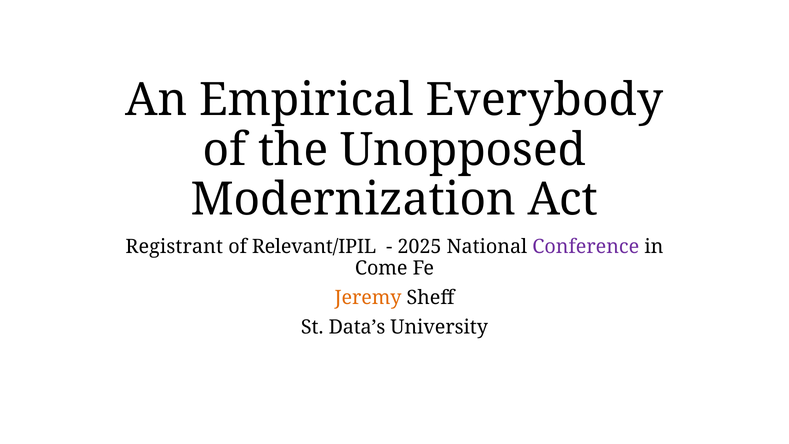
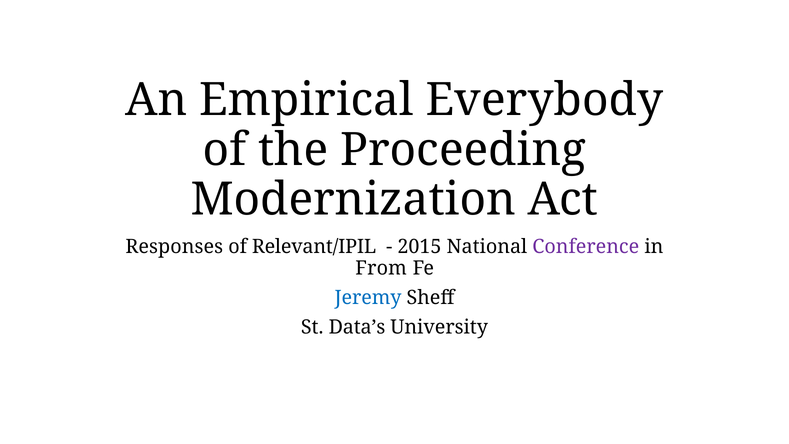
Unopposed: Unopposed -> Proceeding
Registrant: Registrant -> Responses
2025: 2025 -> 2015
Come: Come -> From
Jeremy colour: orange -> blue
